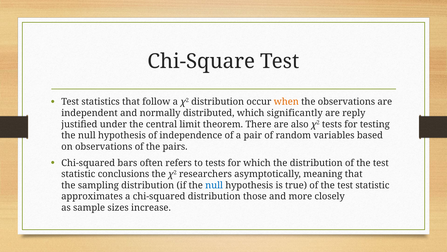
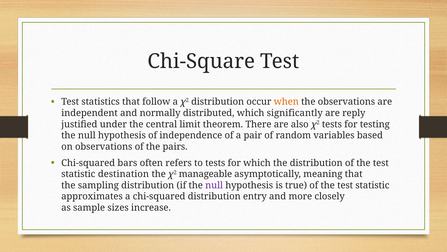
conclusions: conclusions -> destination
researchers: researchers -> manageable
null at (214, 185) colour: blue -> purple
those: those -> entry
